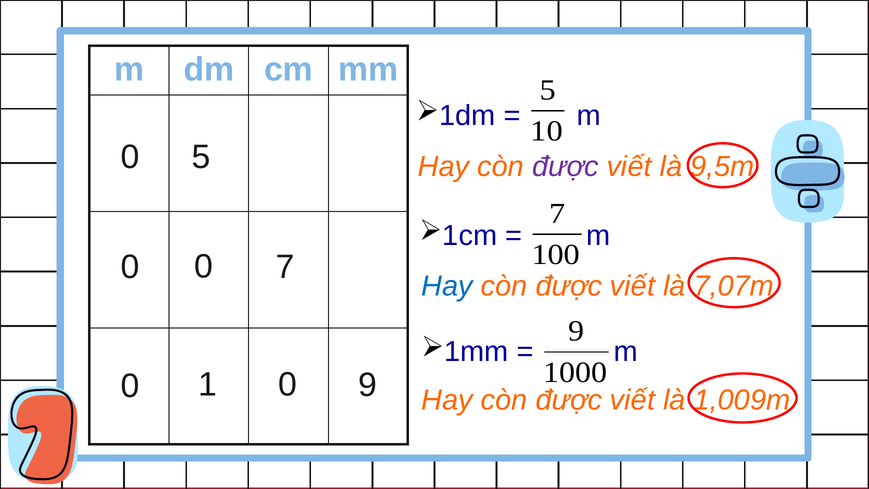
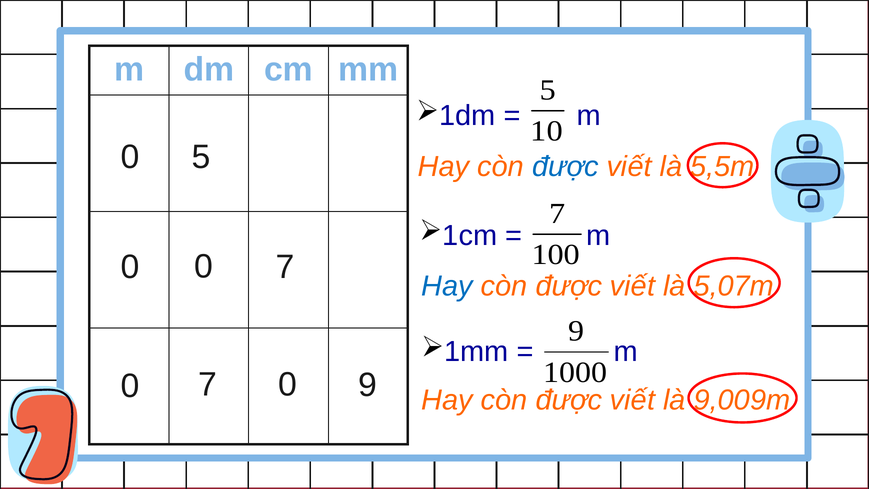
được at (565, 167) colour: purple -> blue
9,5m: 9,5m -> 5,5m
7,07m: 7,07m -> 5,07m
0 1: 1 -> 7
1,009m: 1,009m -> 9,009m
